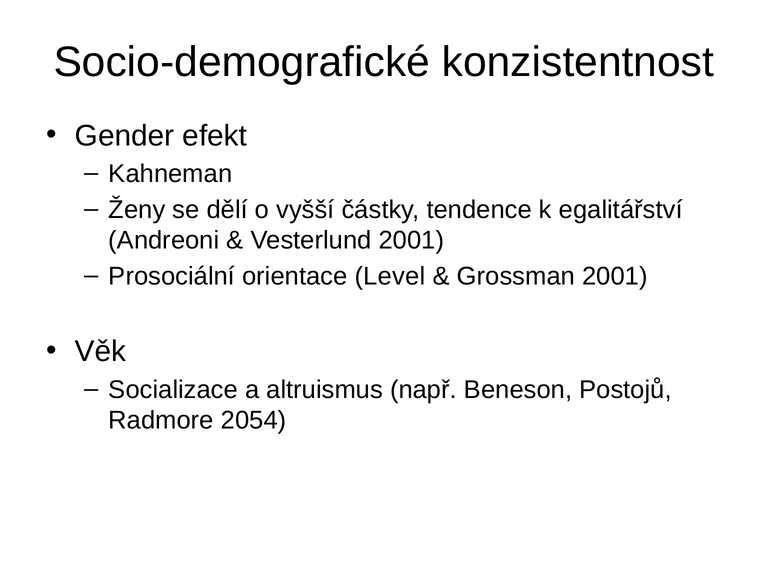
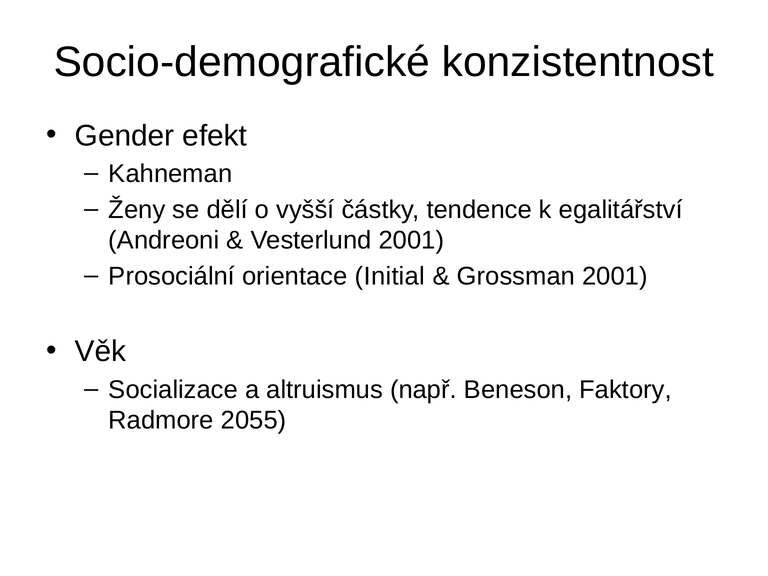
Level: Level -> Initial
Postojů: Postojů -> Faktory
2054: 2054 -> 2055
